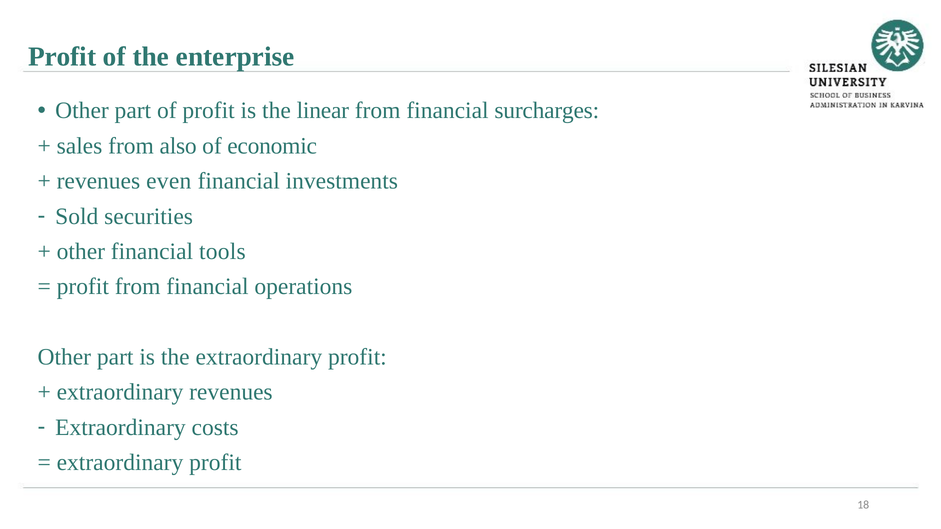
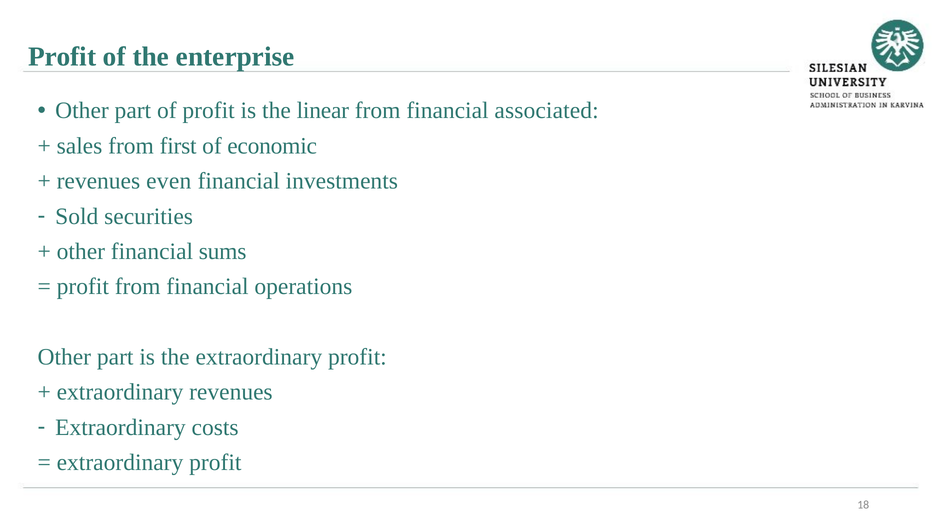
surcharges: surcharges -> associated
also: also -> first
tools: tools -> sums
